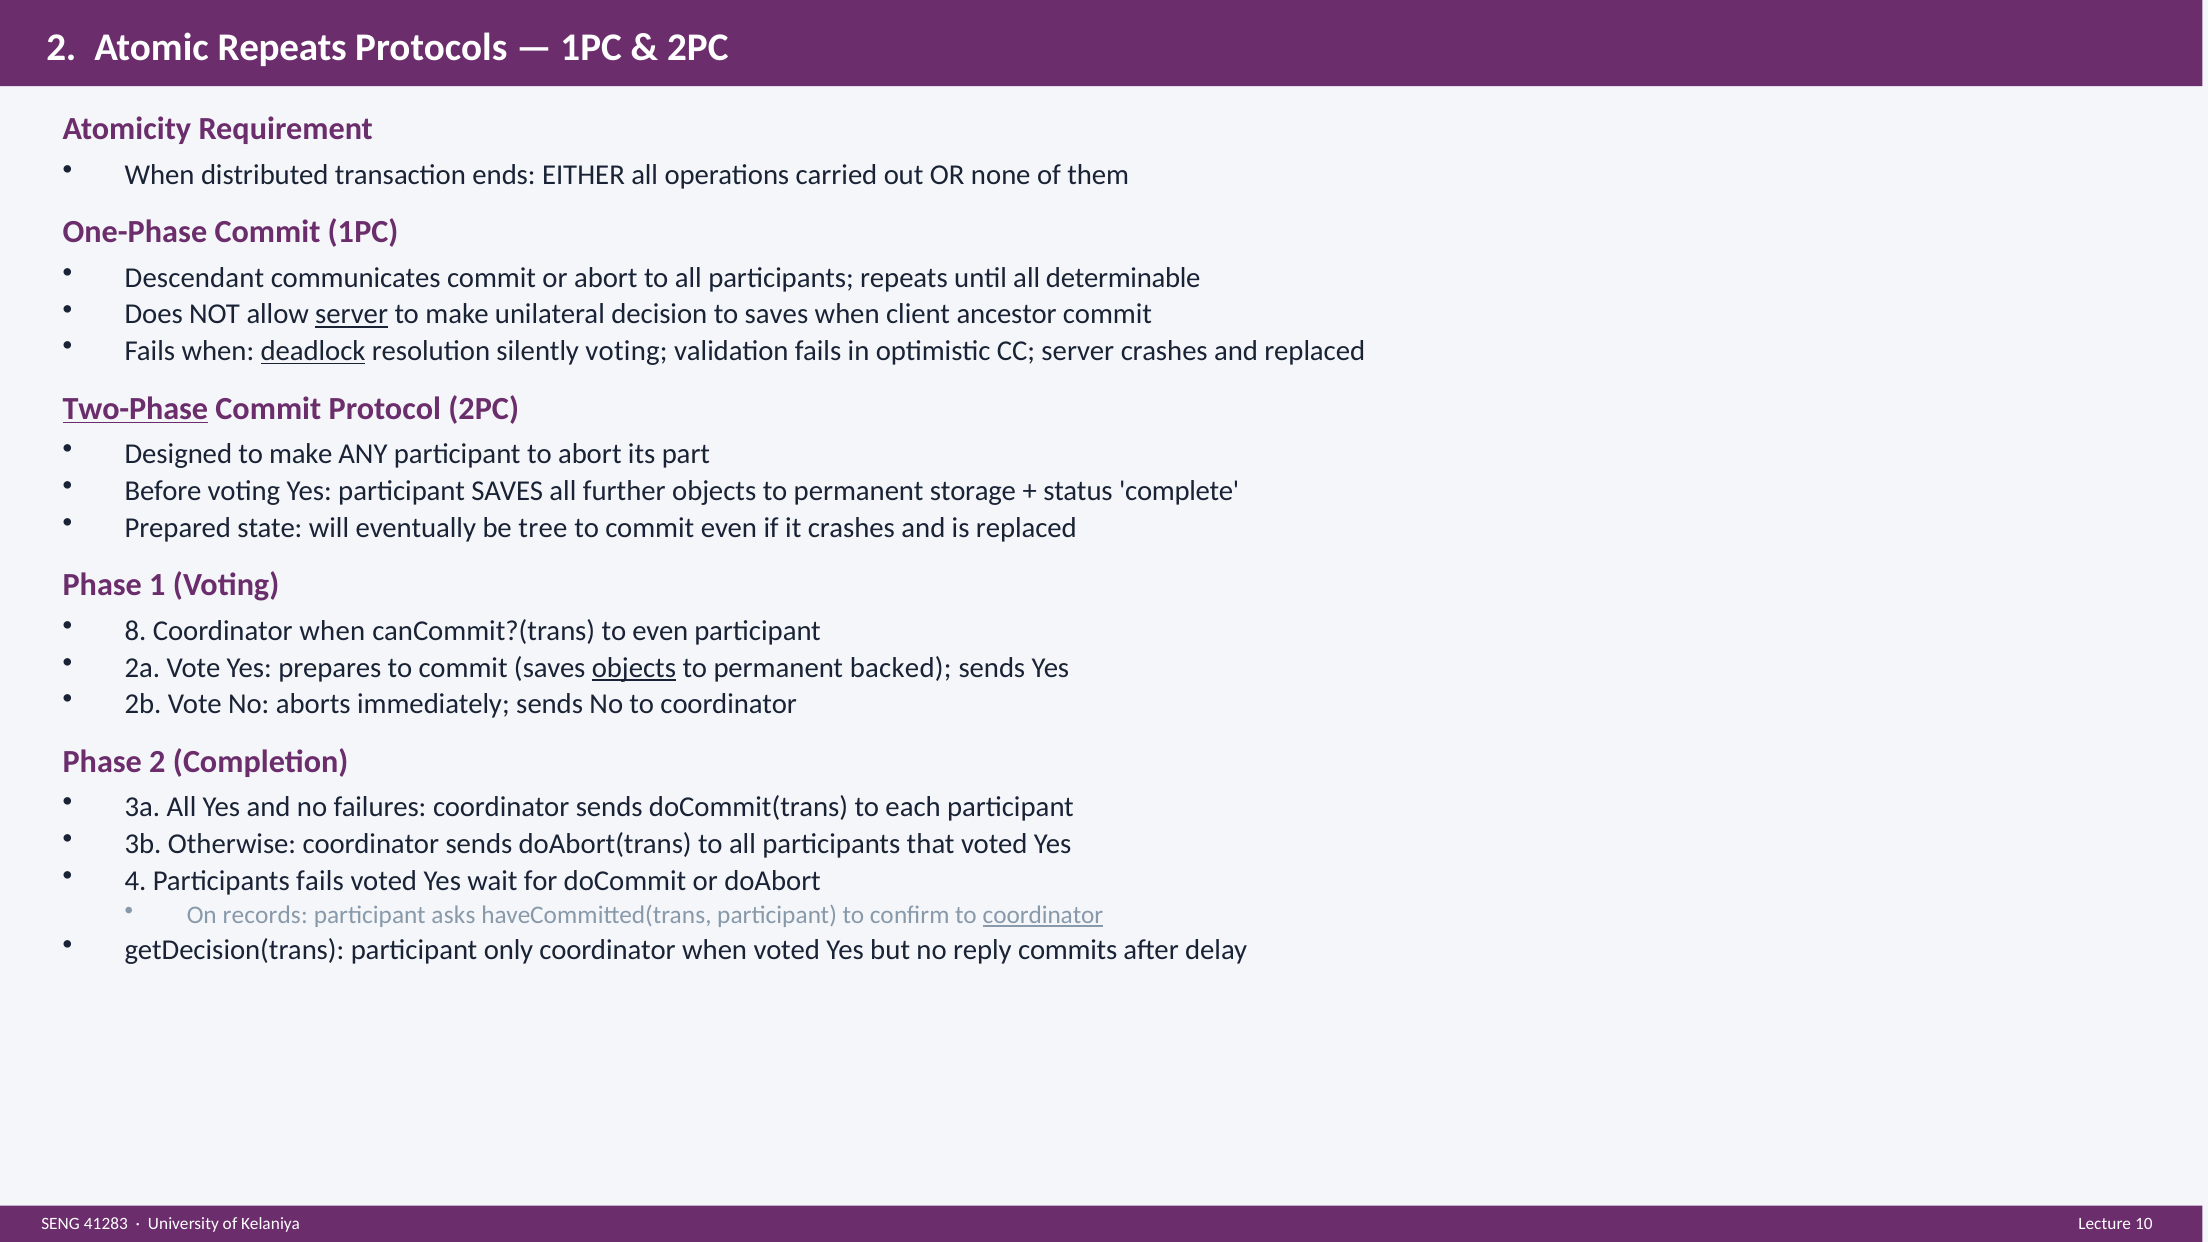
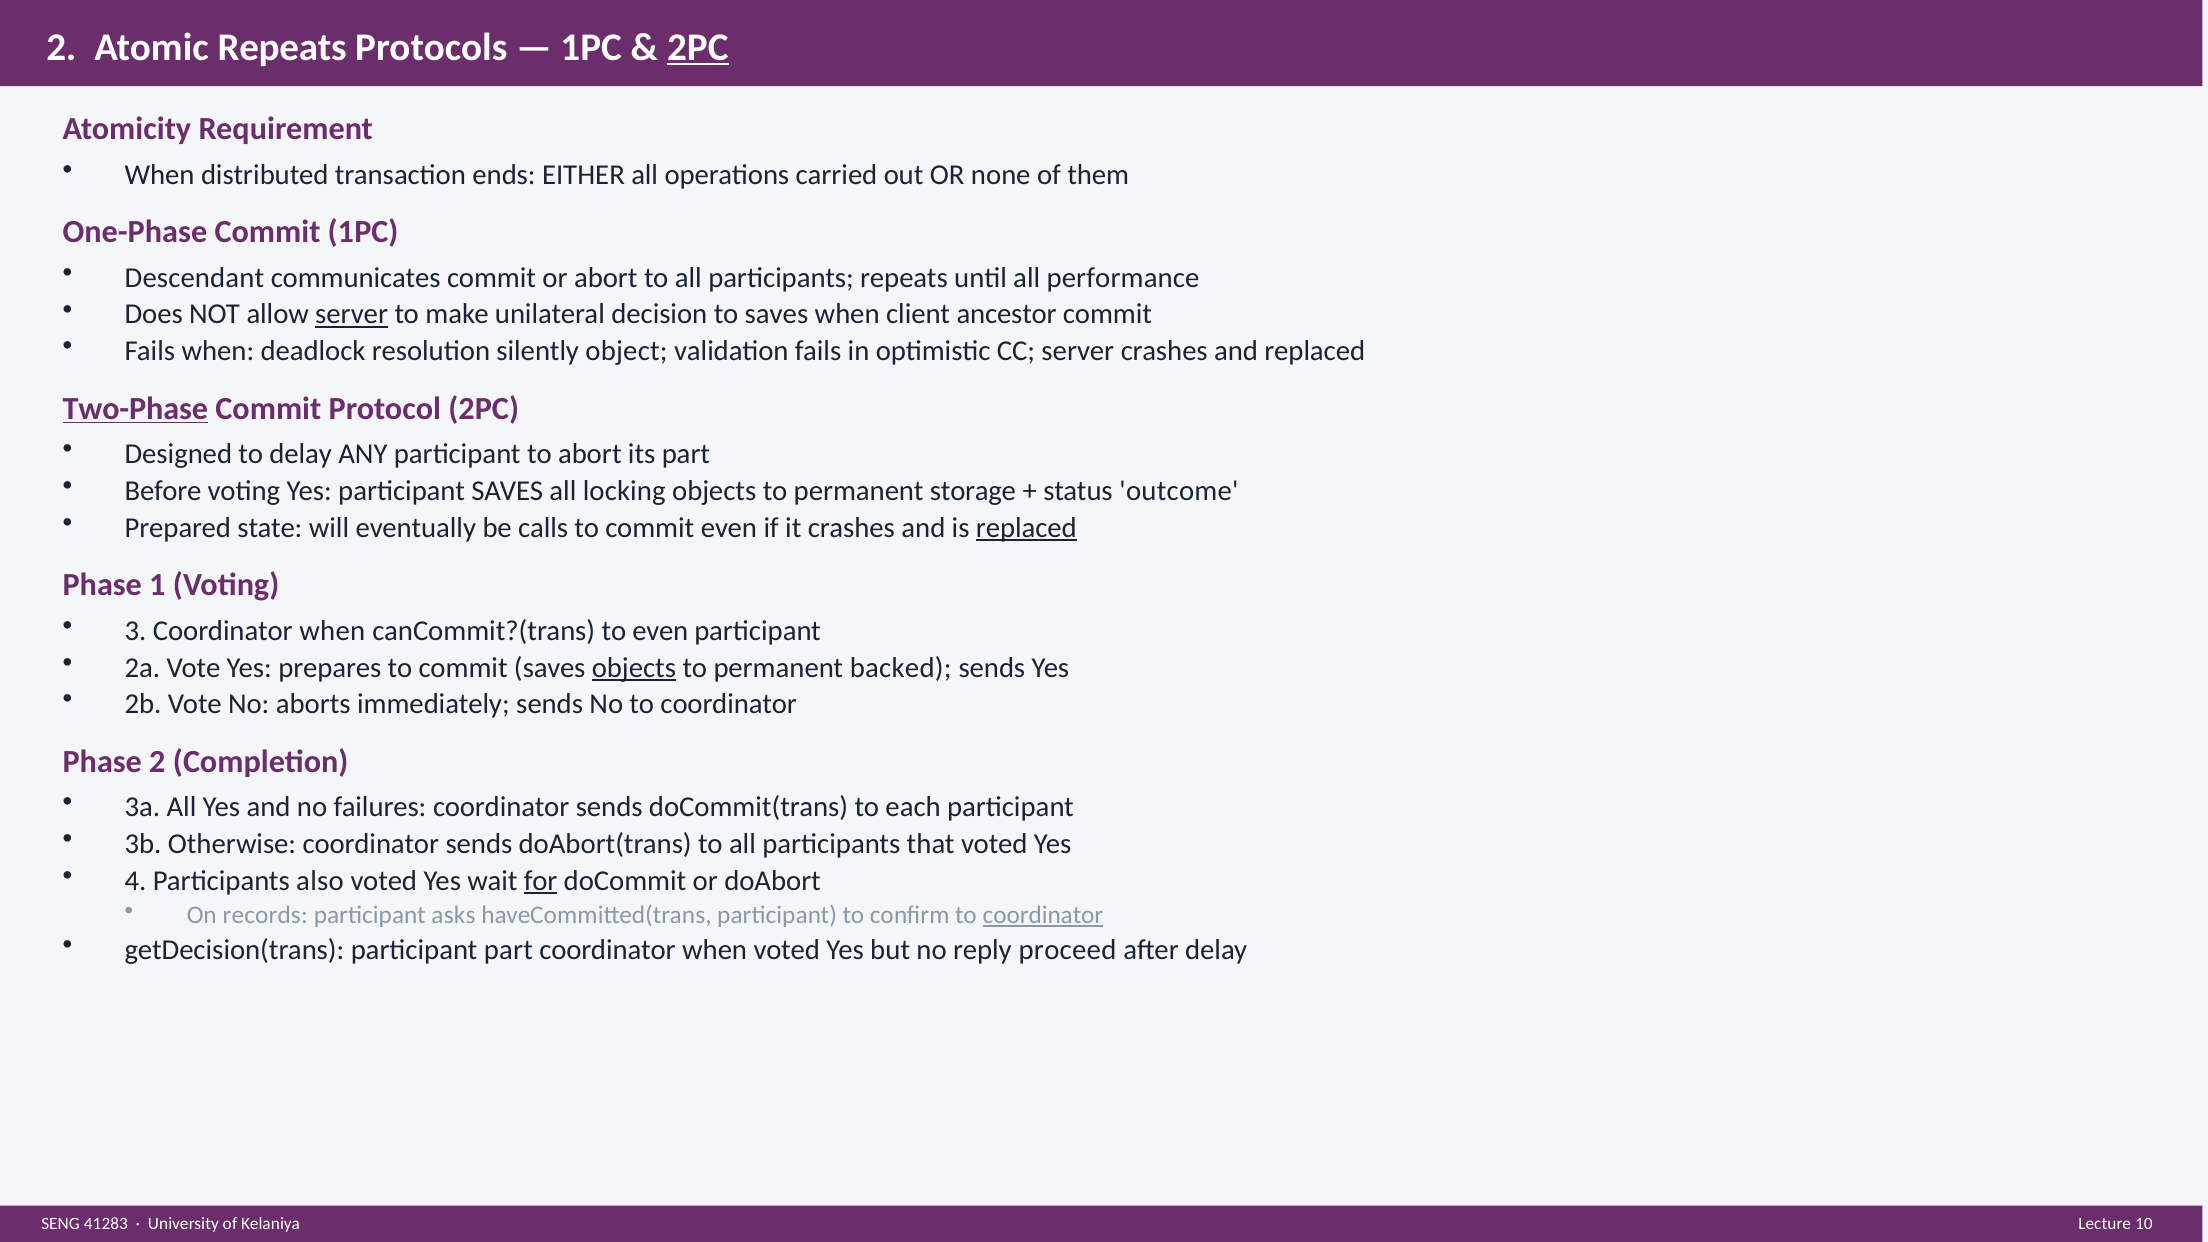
2PC at (698, 47) underline: none -> present
determinable: determinable -> performance
deadlock underline: present -> none
silently voting: voting -> object
Designed to make: make -> delay
further: further -> locking
complete: complete -> outcome
tree: tree -> calls
replaced at (1026, 528) underline: none -> present
8: 8 -> 3
Participants fails: fails -> also
for underline: none -> present
participant only: only -> part
commits: commits -> proceed
